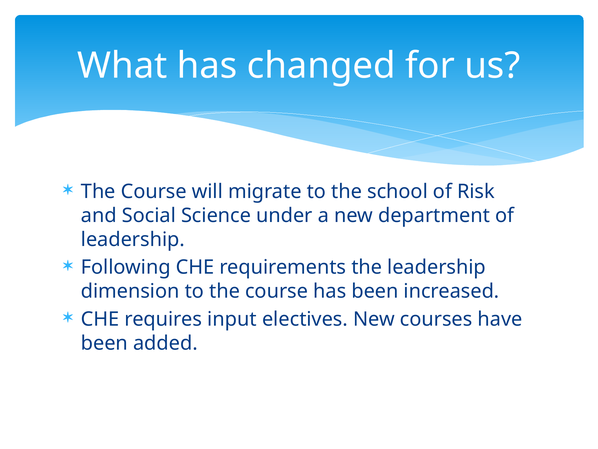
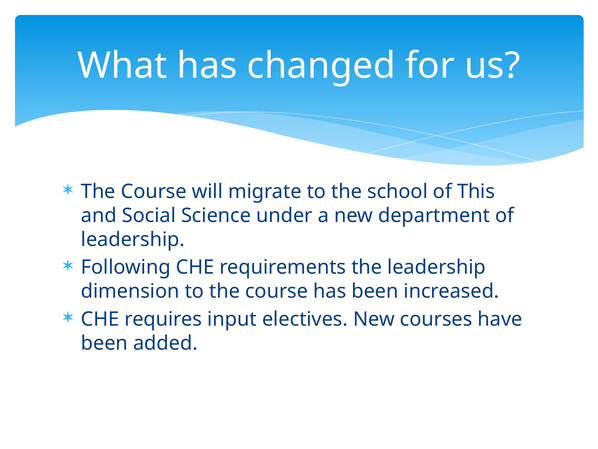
Risk: Risk -> This
